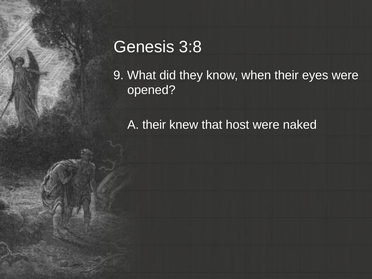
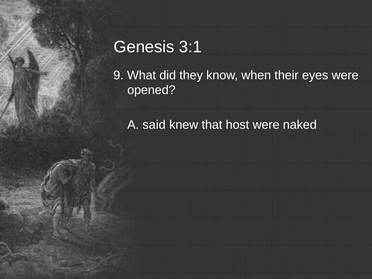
3:8: 3:8 -> 3:1
A their: their -> said
